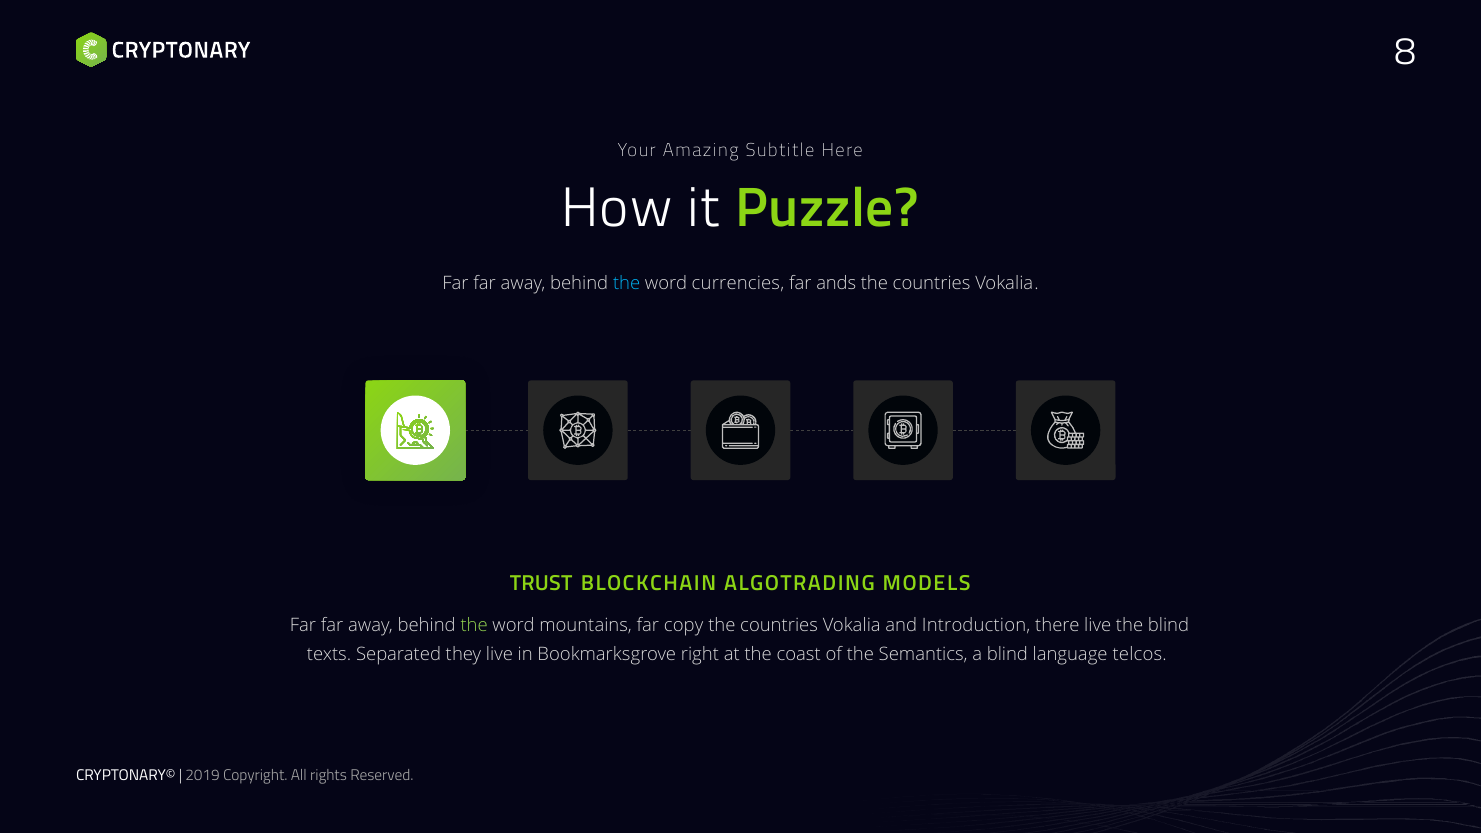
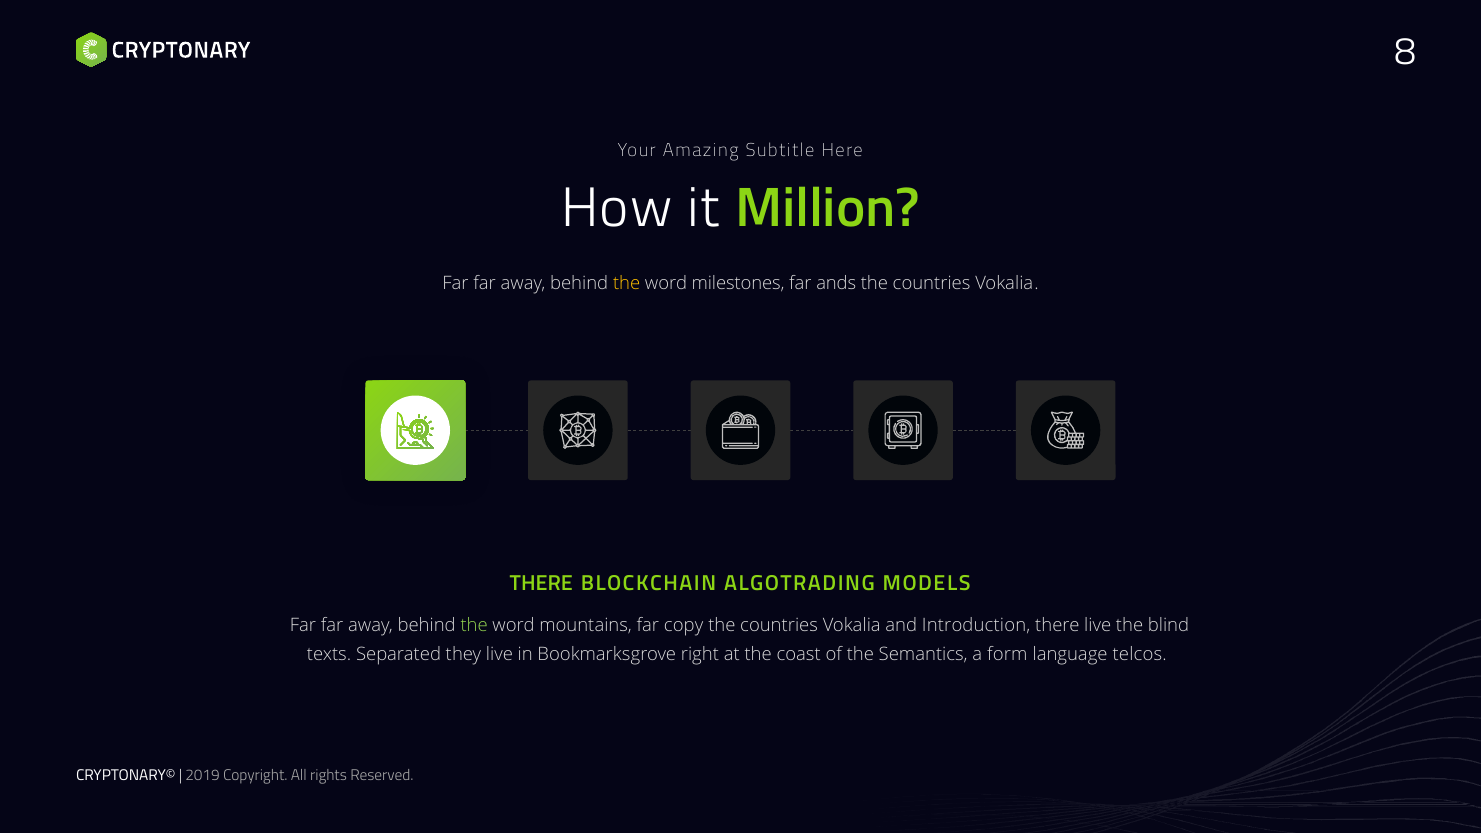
Puzzle: Puzzle -> Million
the at (627, 284) colour: light blue -> yellow
currencies: currencies -> milestones
TRUST at (541, 584): TRUST -> THERE
a blind: blind -> form
